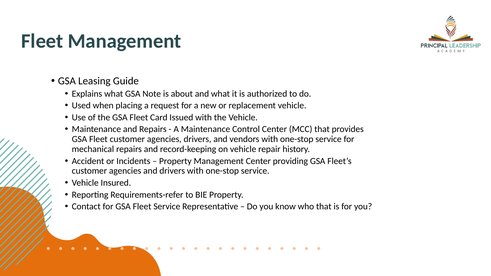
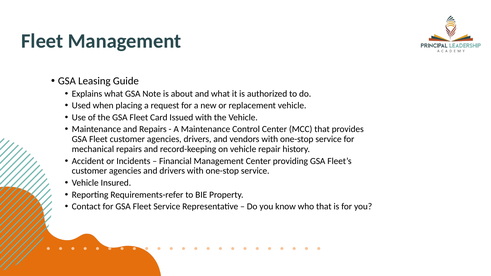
Property at (175, 161): Property -> Financial
